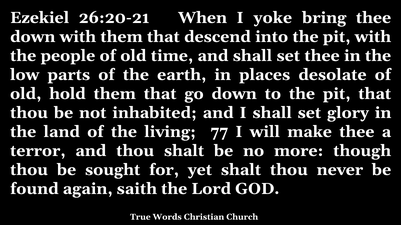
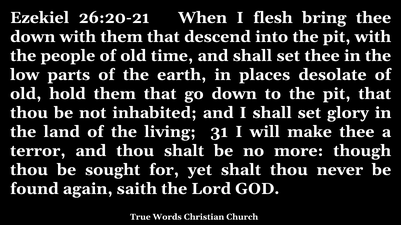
yoke: yoke -> flesh
77: 77 -> 31
